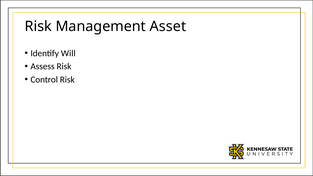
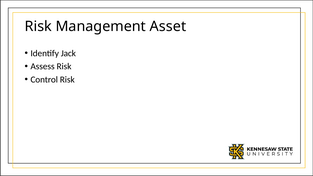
Will: Will -> Jack
